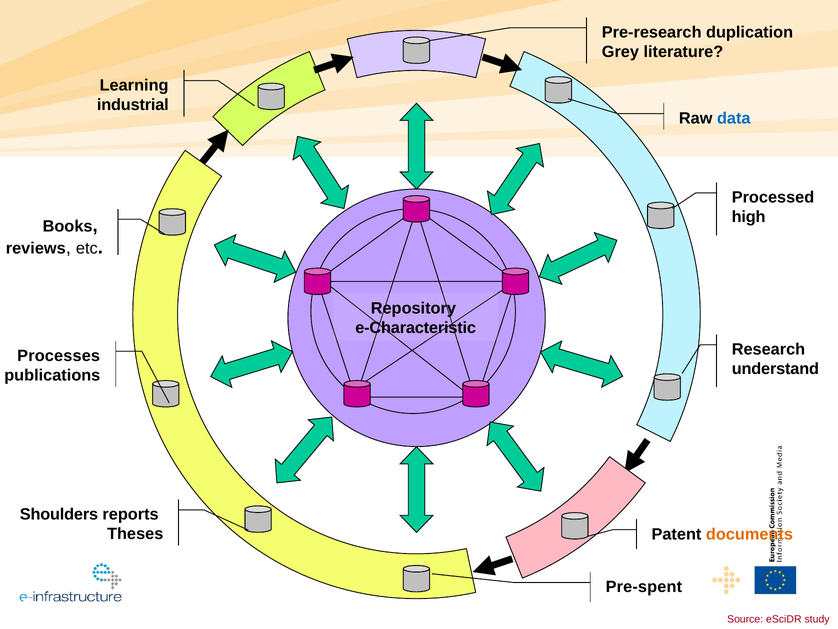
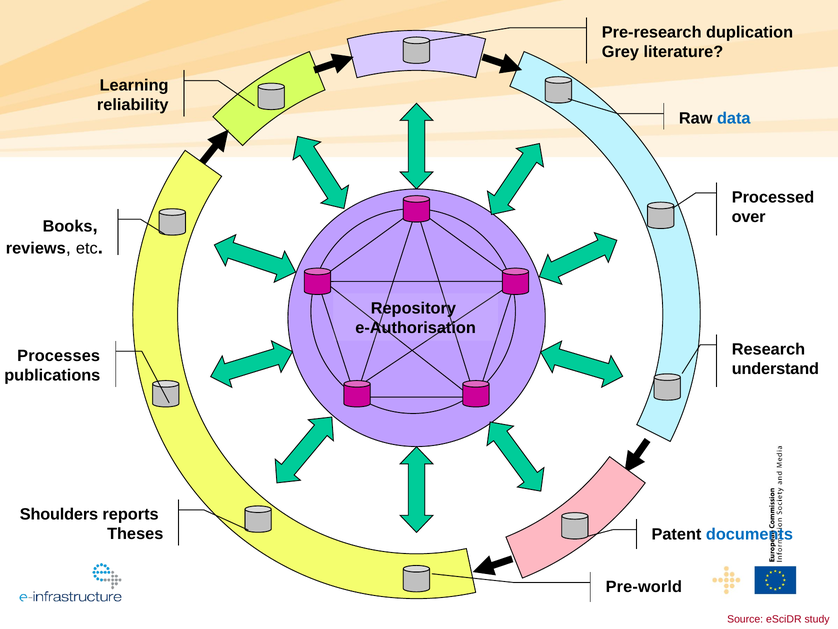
industrial: industrial -> reliability
high: high -> over
e-Characteristic: e-Characteristic -> e-Authorisation
documents colour: orange -> blue
Pre-spent: Pre-spent -> Pre-world
